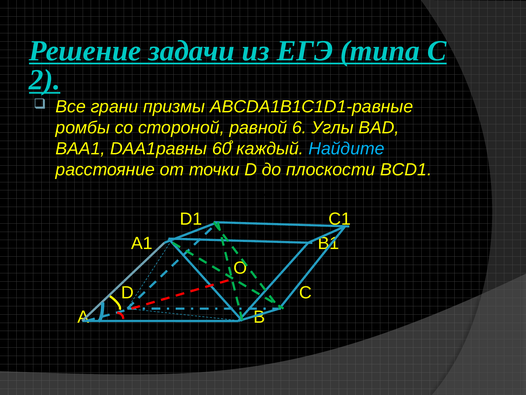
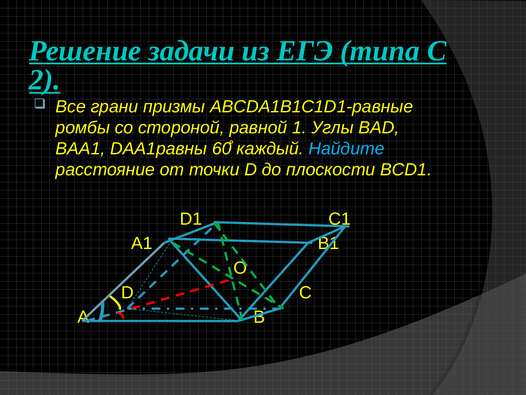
6: 6 -> 1
